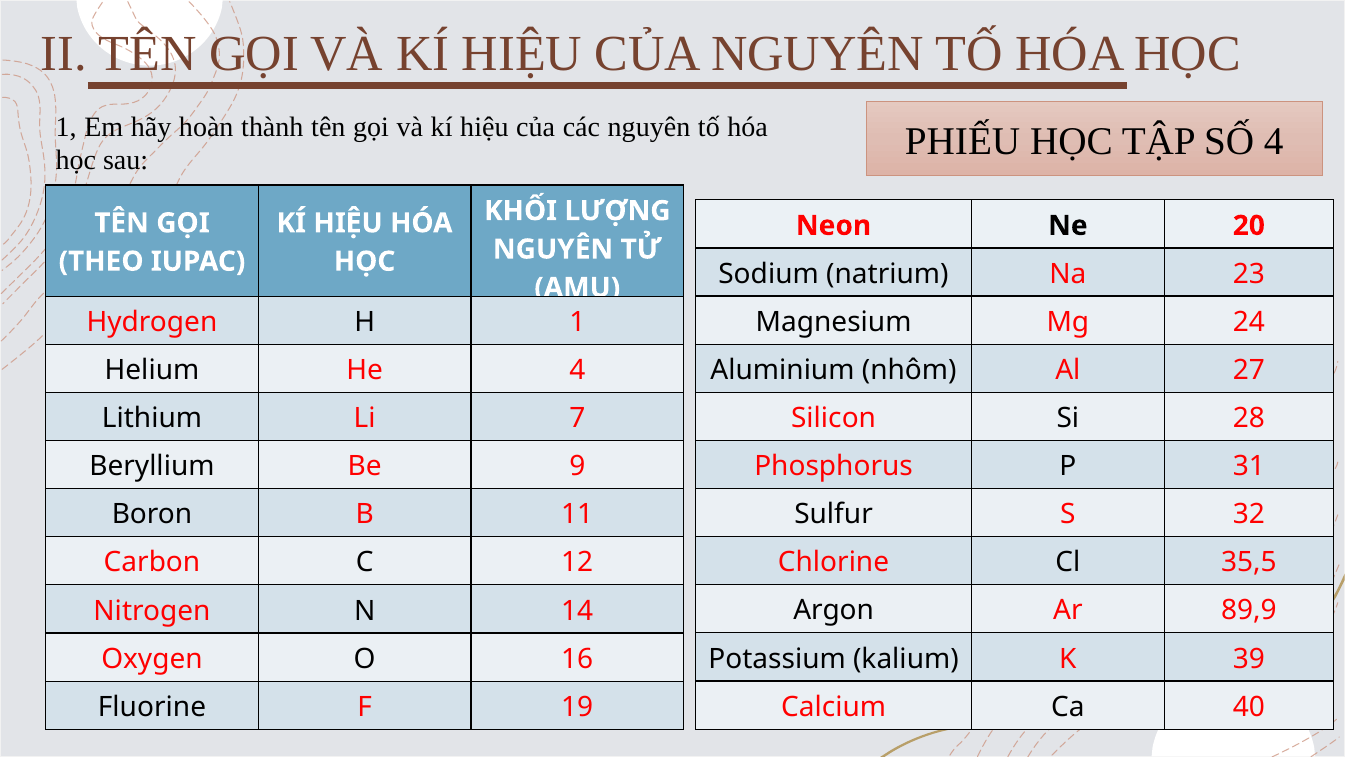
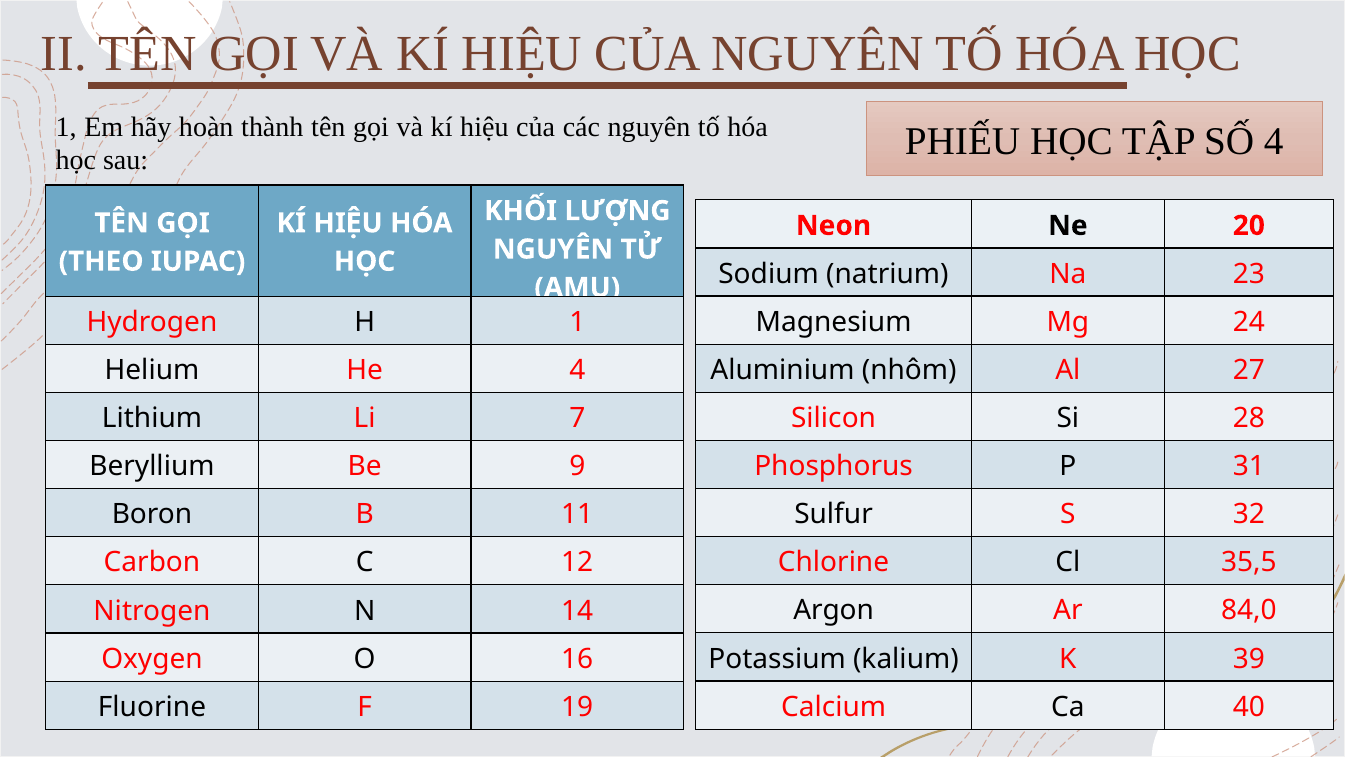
89,9: 89,9 -> 84,0
